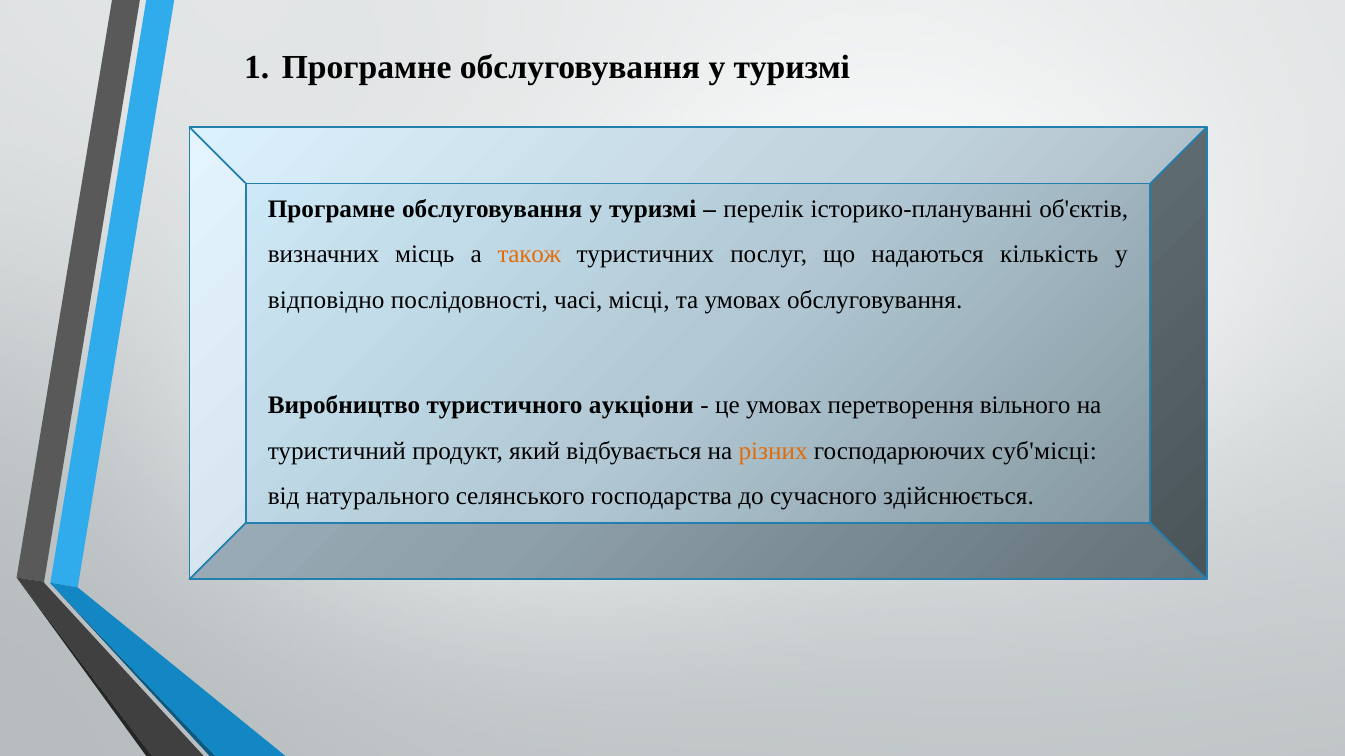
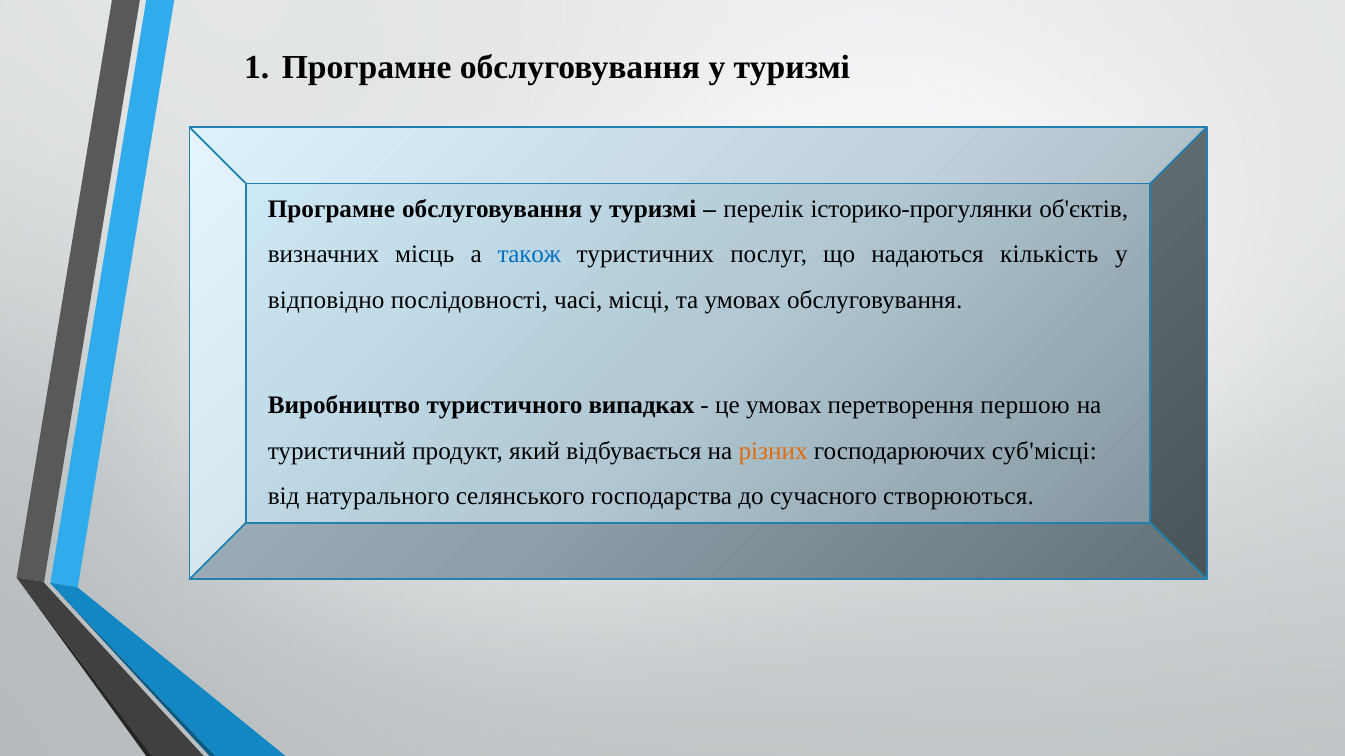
історико-плануванні: історико-плануванні -> історико-прогулянки
також colour: orange -> blue
аукціони: аукціони -> випадках
вільного: вільного -> першою
здійснюється: здійснюється -> створюються
